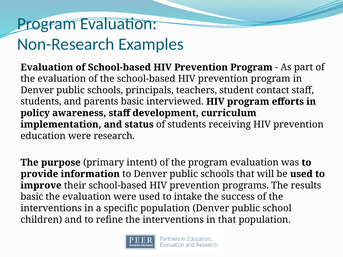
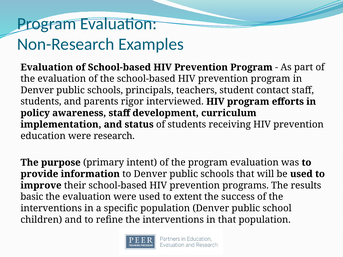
parents basic: basic -> rigor
intake: intake -> extent
